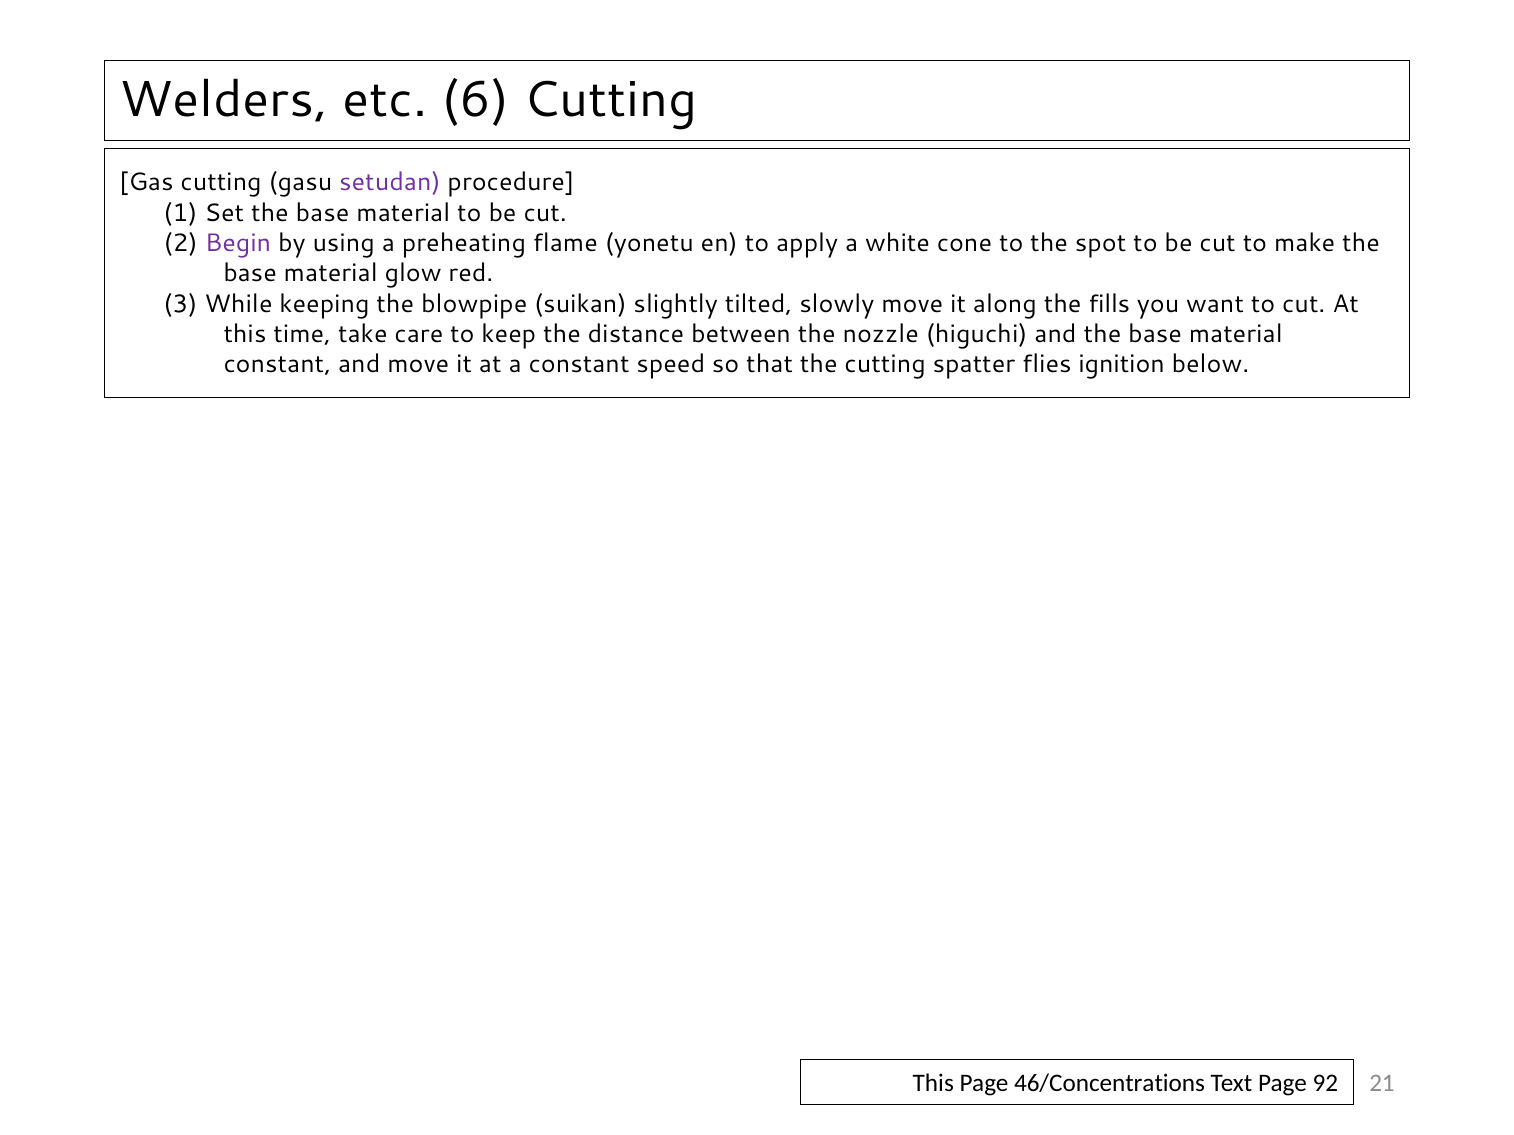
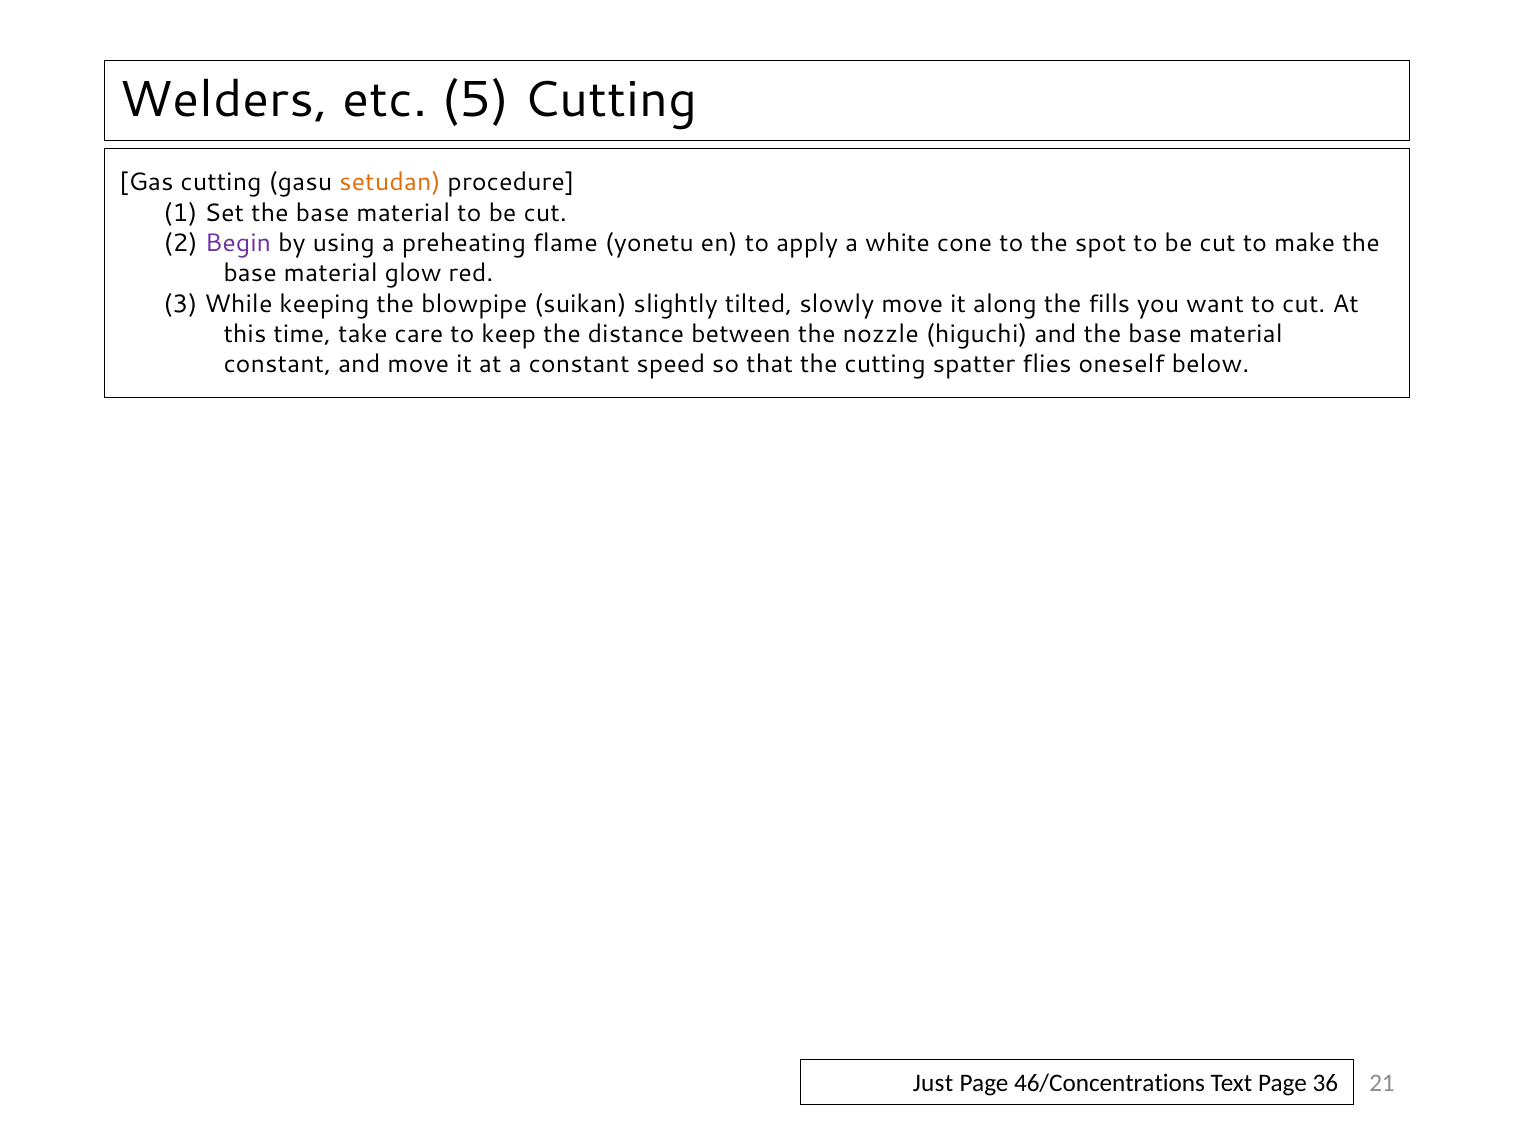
6: 6 -> 5
setudan colour: purple -> orange
ignition: ignition -> oneself
This at (933, 1084): This -> Just
92: 92 -> 36
